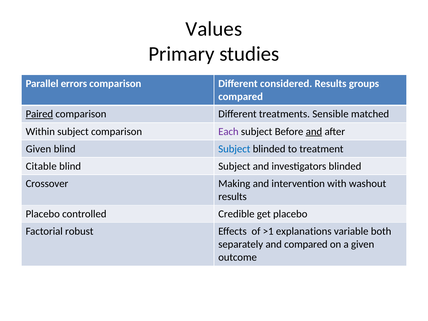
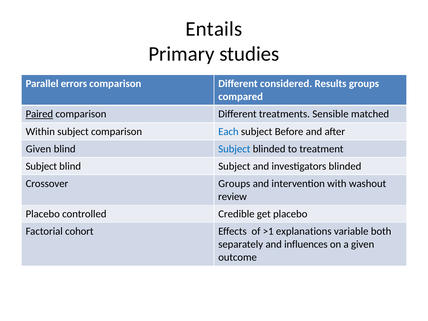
Values: Values -> Entails
Each colour: purple -> blue
and at (314, 131) underline: present -> none
Citable at (41, 166): Citable -> Subject
Crossover Making: Making -> Groups
results at (233, 197): results -> review
robust: robust -> cohort
and compared: compared -> influences
